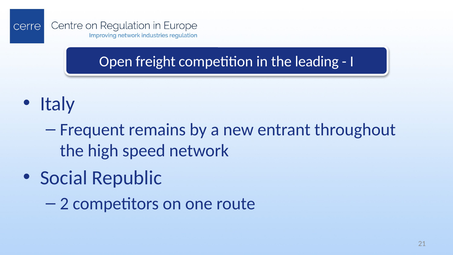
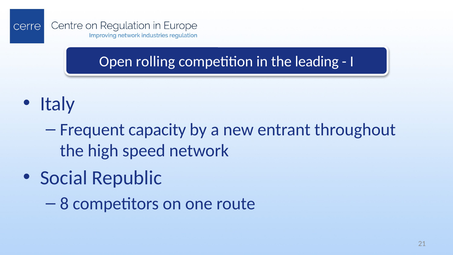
freight: freight -> rolling
remains: remains -> capacity
2: 2 -> 8
